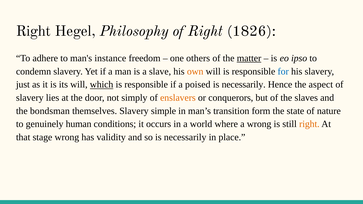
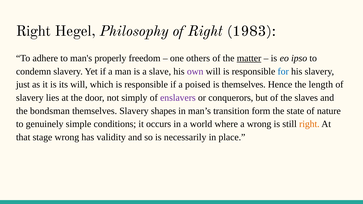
1826: 1826 -> 1983
instance: instance -> properly
own colour: orange -> purple
which underline: present -> none
necessarily at (244, 85): necessarily -> themselves
aspect: aspect -> length
enslavers colour: orange -> purple
simple: simple -> shapes
human: human -> simple
